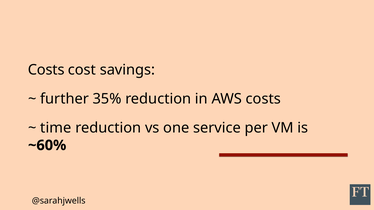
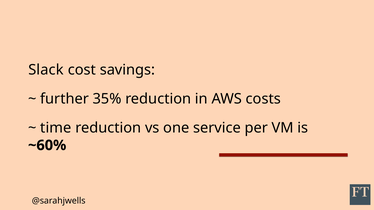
Costs at (46, 70): Costs -> Slack
